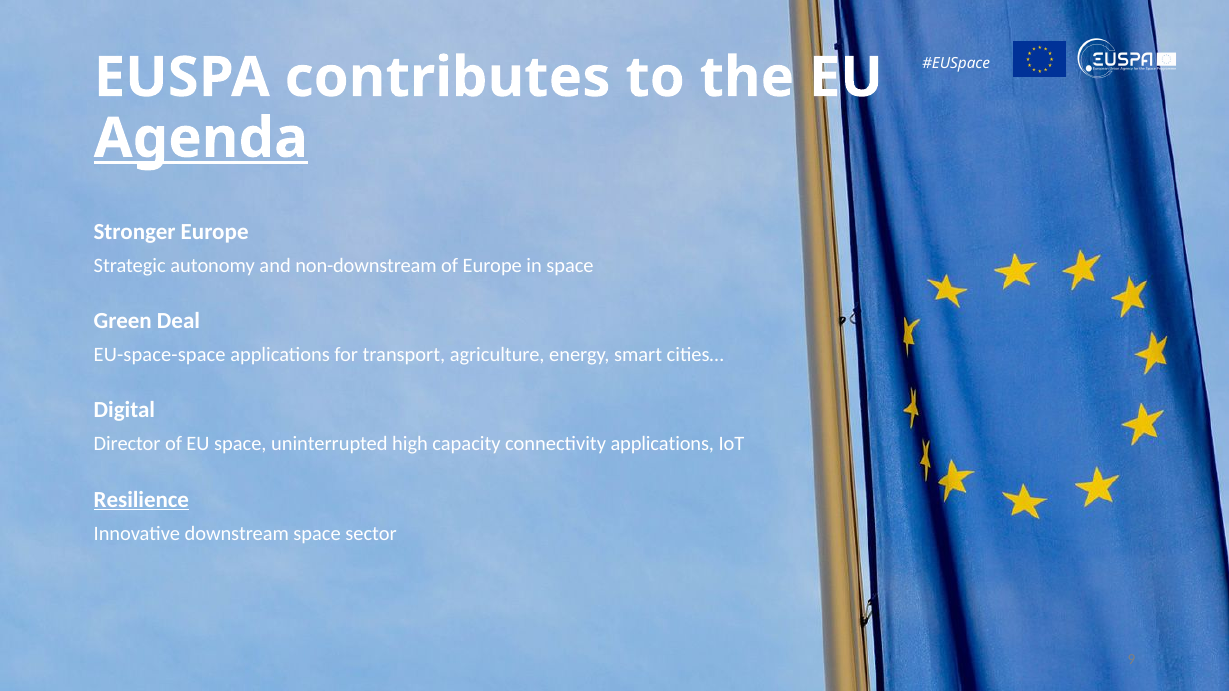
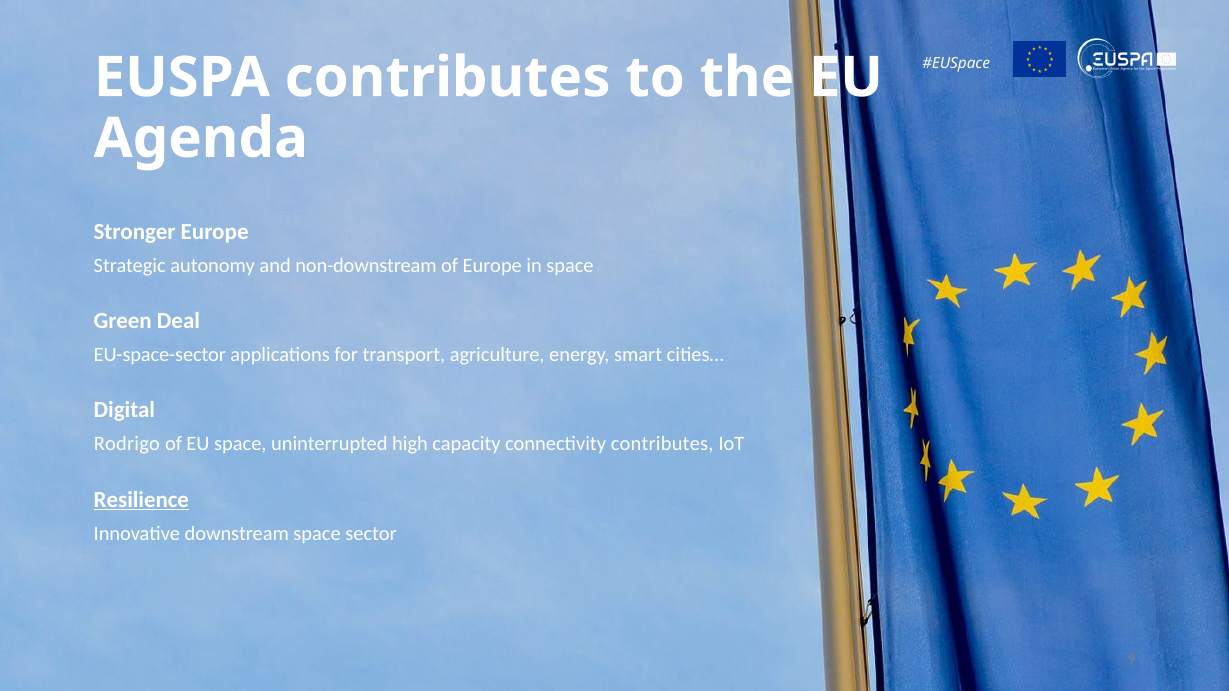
Agenda underline: present -> none
EU-space-space: EU-space-space -> EU-space-sector
Director: Director -> Rodrigo
connectivity applications: applications -> contributes
